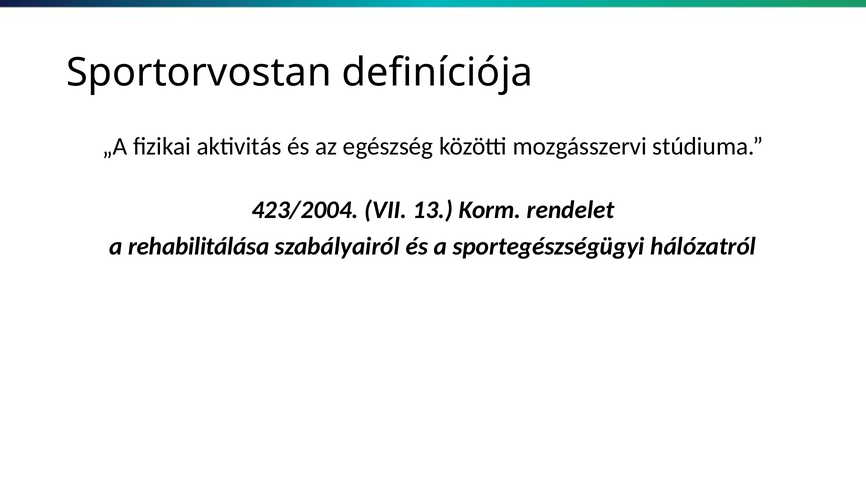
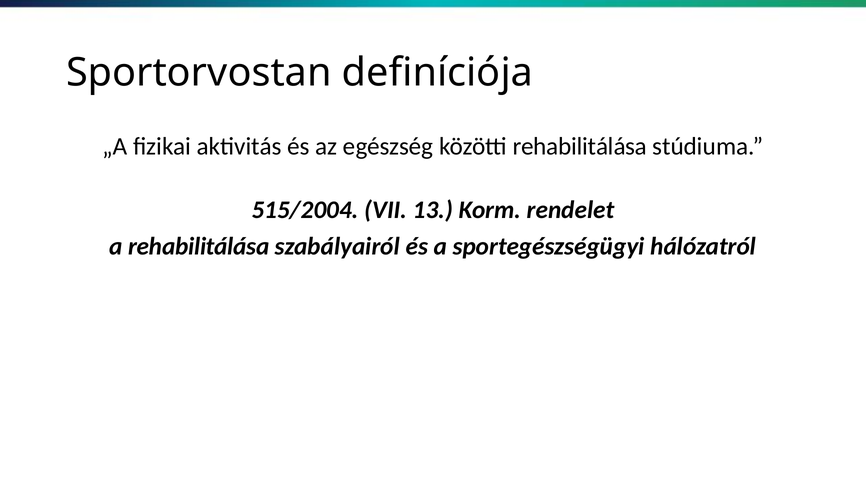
közötti mozgásszervi: mozgásszervi -> rehabilitálása
423/2004: 423/2004 -> 515/2004
